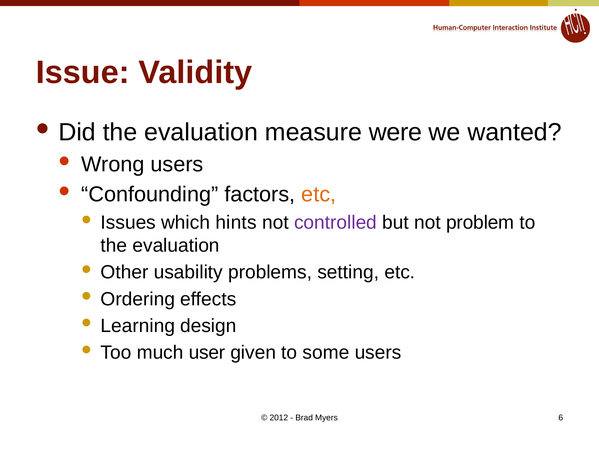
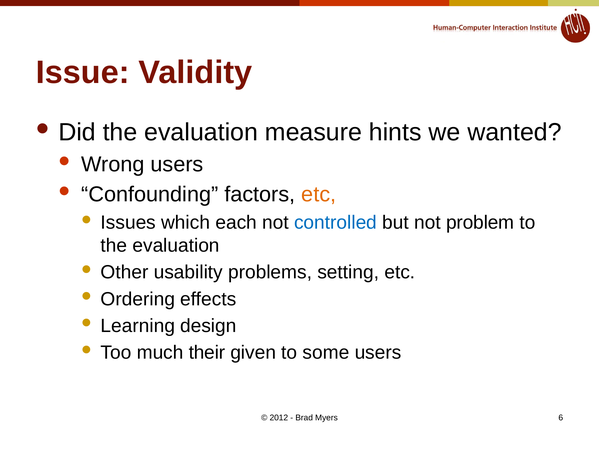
were: were -> hints
hints: hints -> each
controlled colour: purple -> blue
user: user -> their
